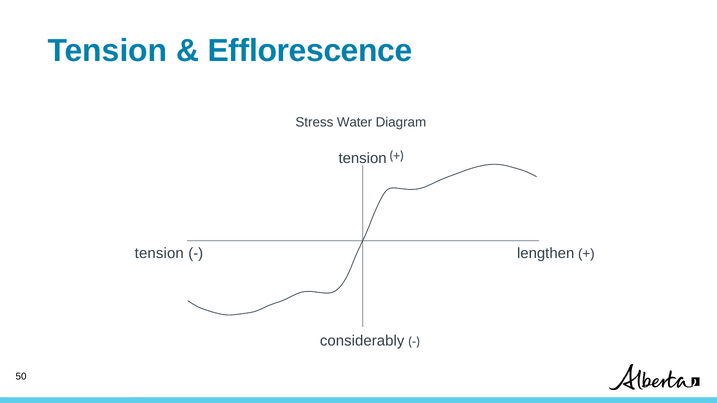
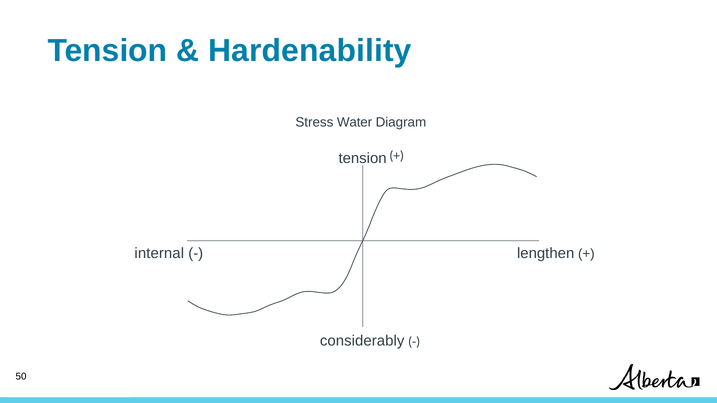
Efflorescence: Efflorescence -> Hardenability
tension at (159, 254): tension -> internal
